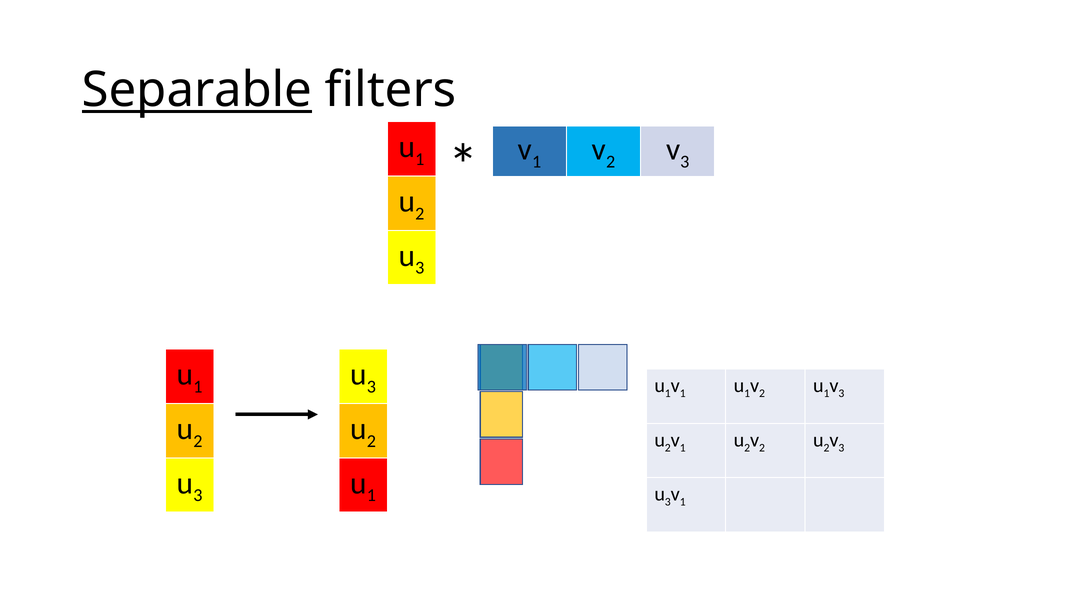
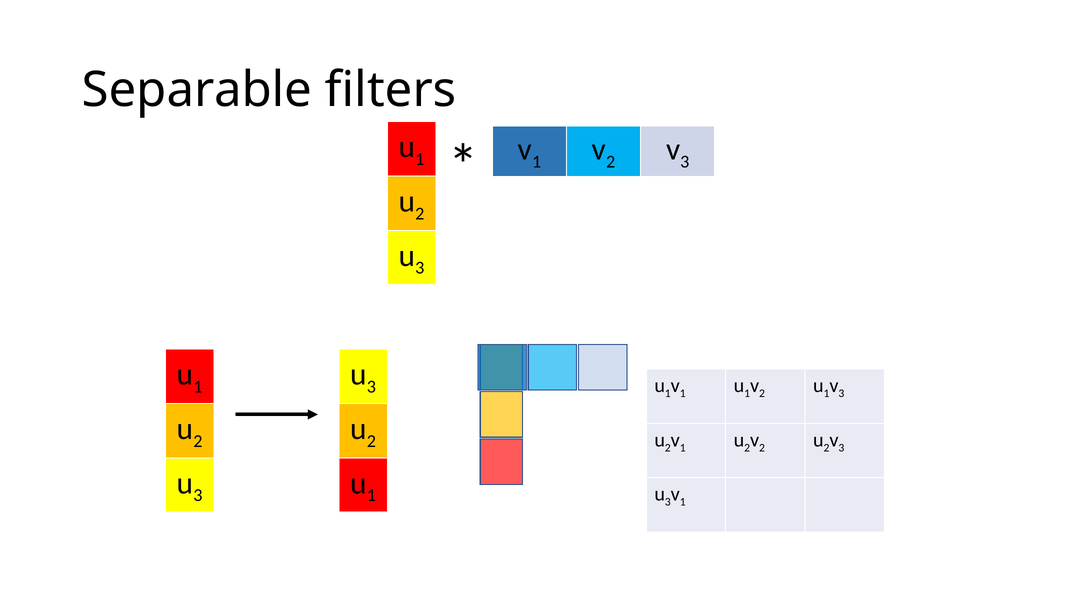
Separable underline: present -> none
